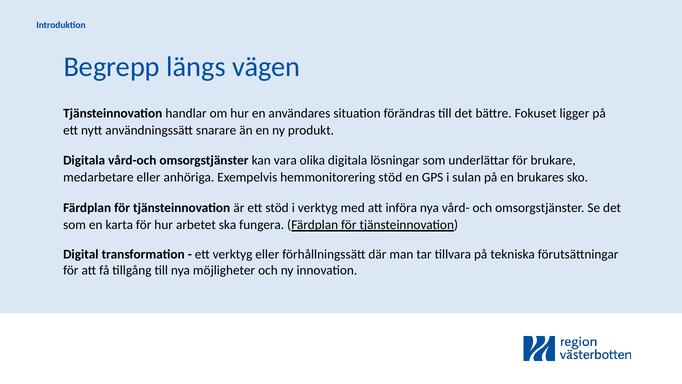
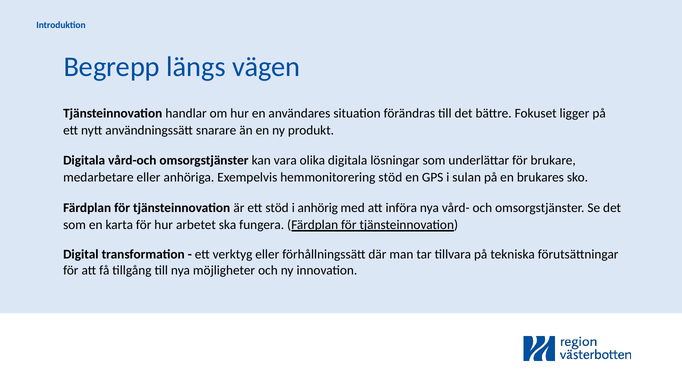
i verktyg: verktyg -> anhörig
